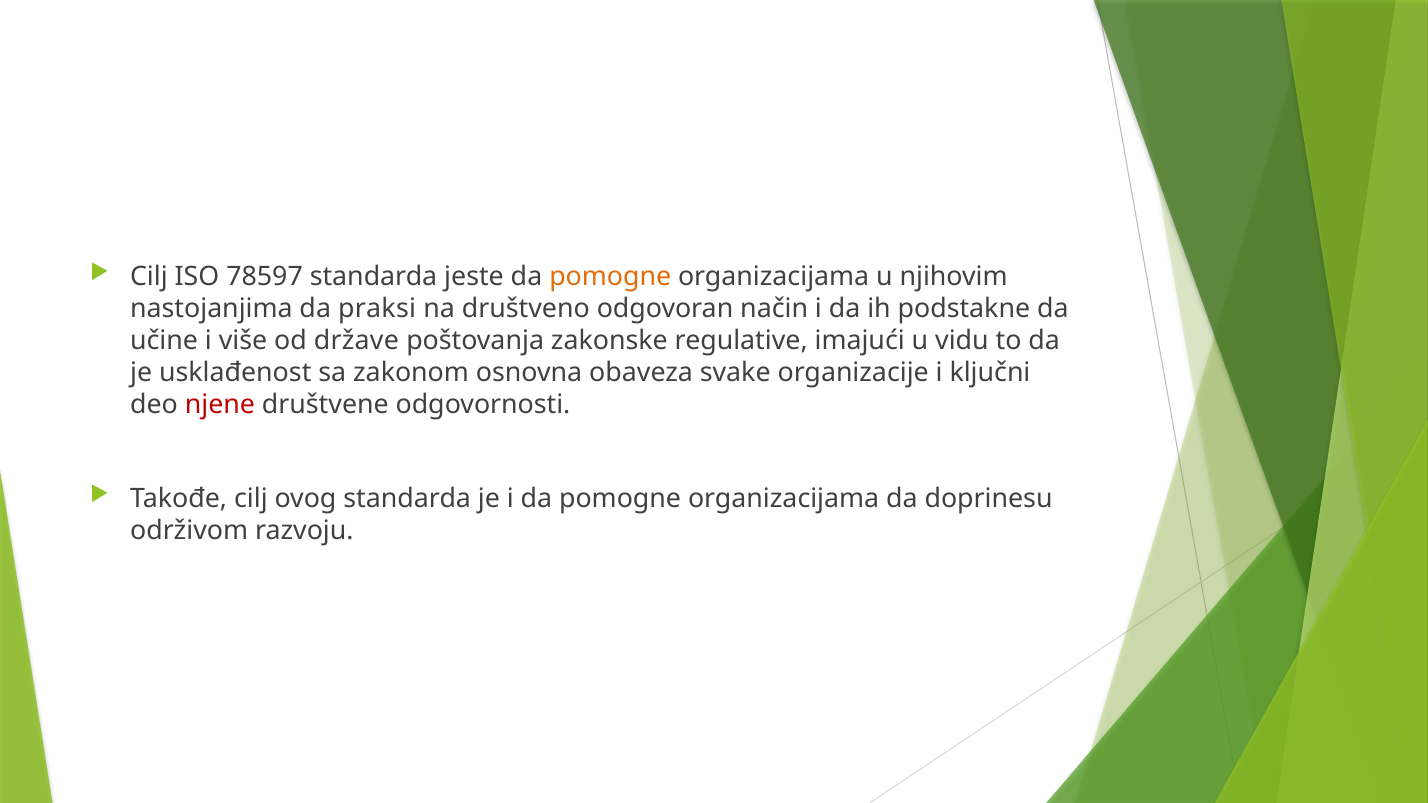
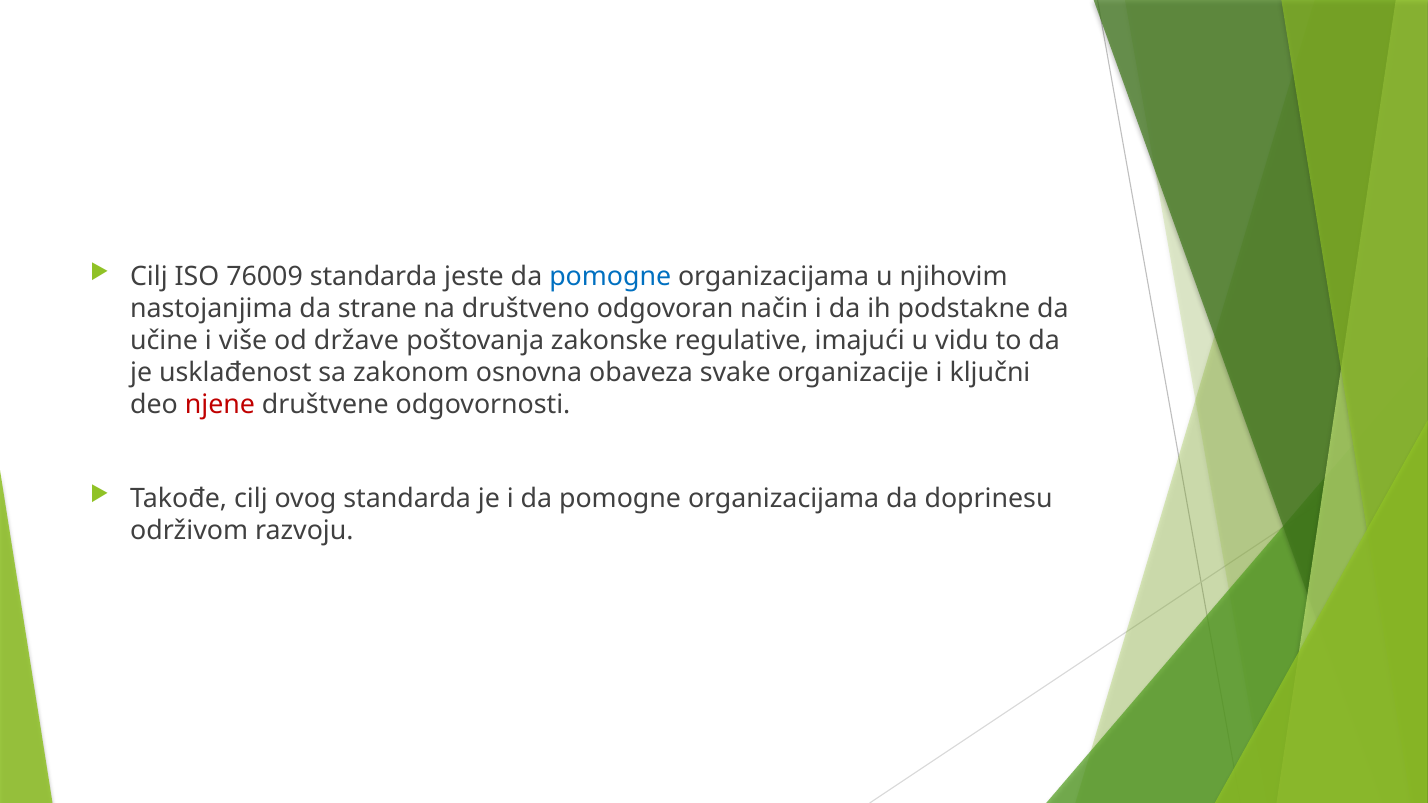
78597: 78597 -> 76009
pomogne at (610, 276) colour: orange -> blue
praksi: praksi -> strane
